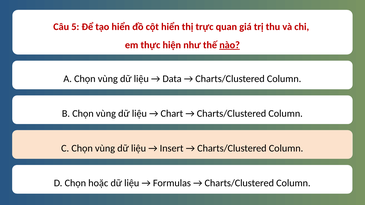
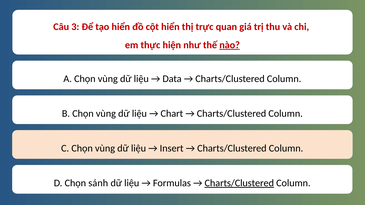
5: 5 -> 3
hoặc: hoặc -> sánh
Charts/Clustered at (239, 183) underline: none -> present
